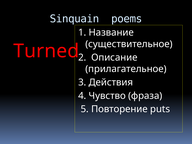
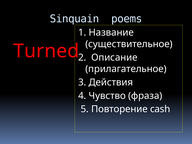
puts: puts -> cash
